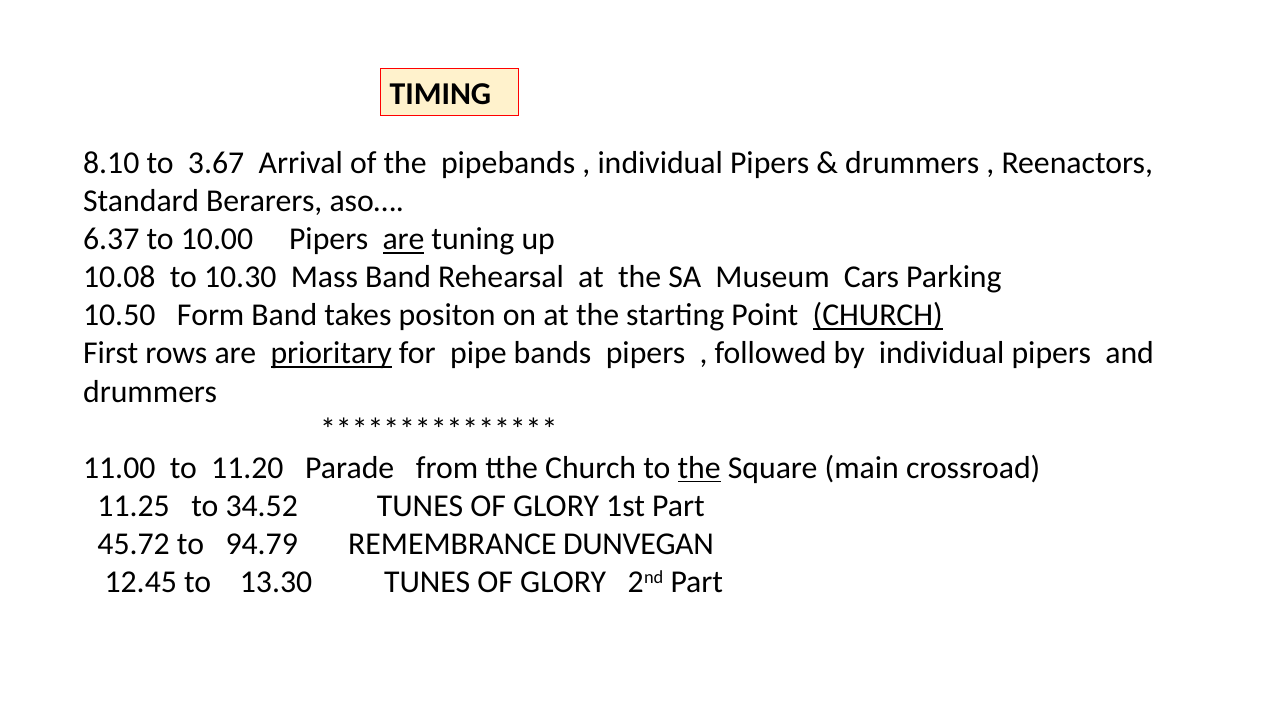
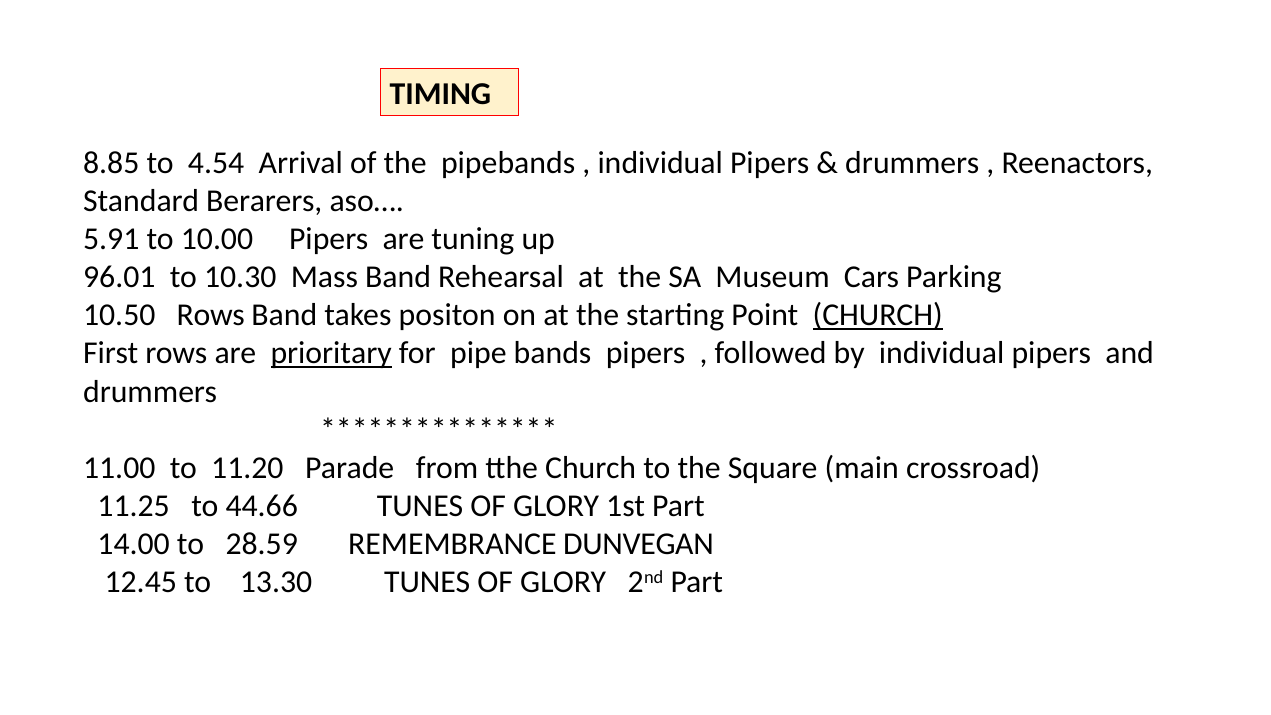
8.10: 8.10 -> 8.85
3.67: 3.67 -> 4.54
6.37: 6.37 -> 5.91
are at (404, 239) underline: present -> none
10.08: 10.08 -> 96.01
10.50 Form: Form -> Rows
the at (699, 468) underline: present -> none
34.52: 34.52 -> 44.66
45.72: 45.72 -> 14.00
94.79: 94.79 -> 28.59
